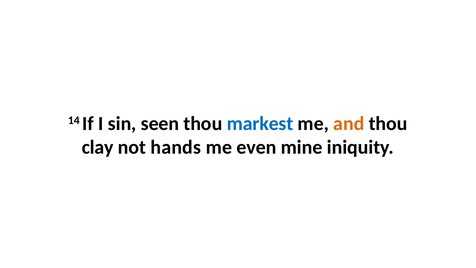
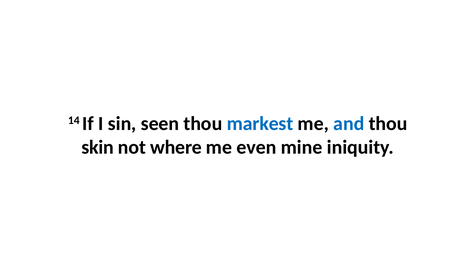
and colour: orange -> blue
clay: clay -> skin
hands: hands -> where
